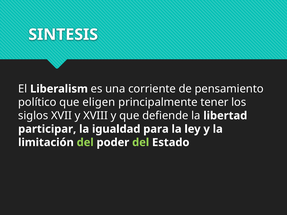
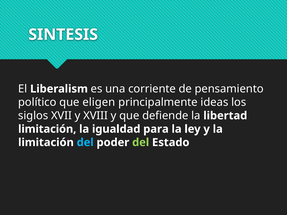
tener: tener -> ideas
participar at (47, 129): participar -> limitación
del at (85, 143) colour: light green -> light blue
